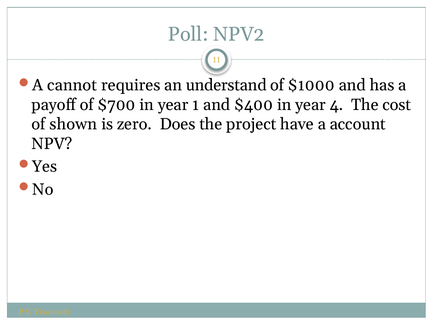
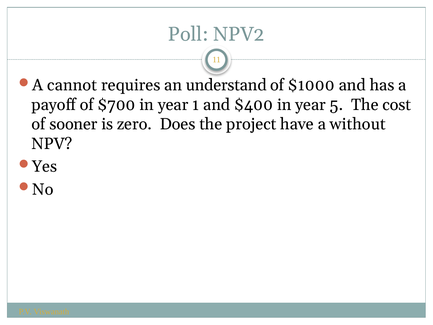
4: 4 -> 5
shown: shown -> sooner
account: account -> without
